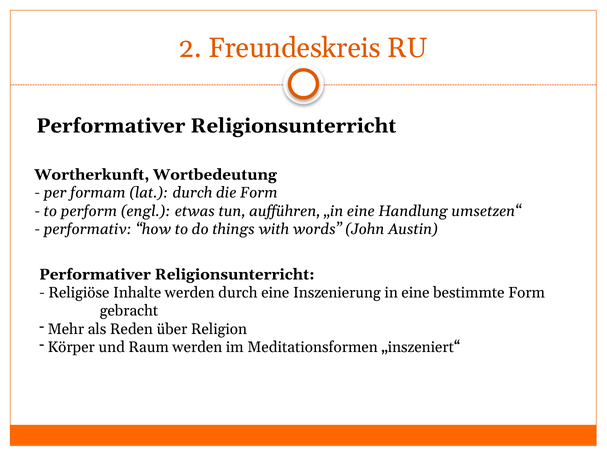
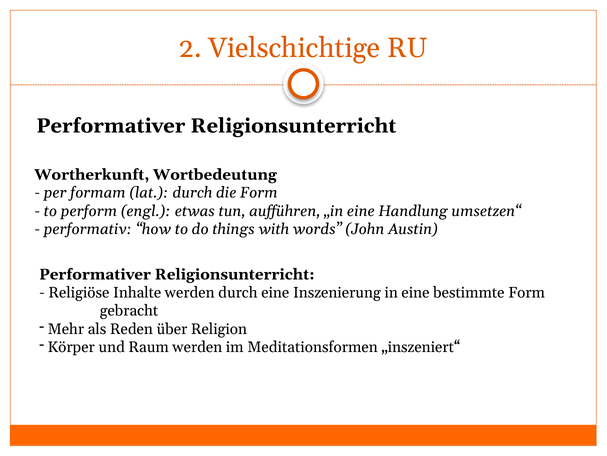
Freundeskreis: Freundeskreis -> Vielschichtige
